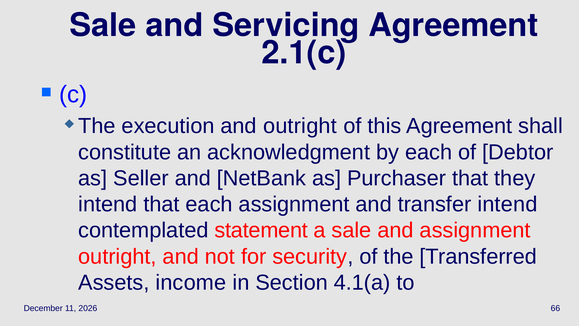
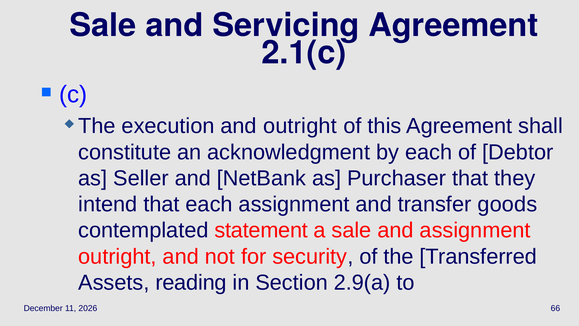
transfer intend: intend -> goods
income: income -> reading
4.1(a: 4.1(a -> 2.9(a
